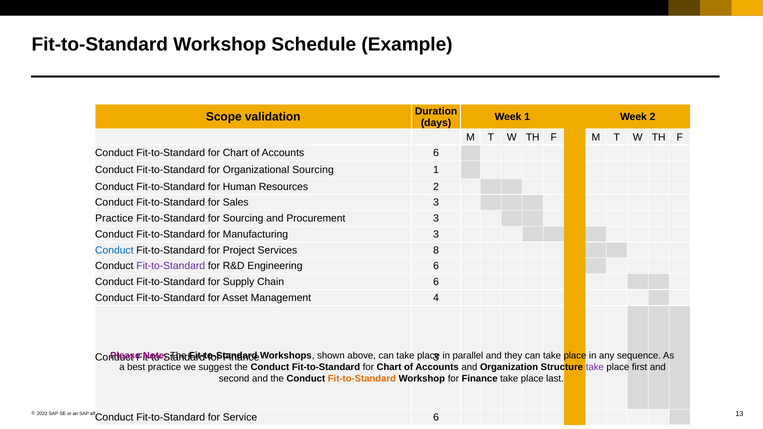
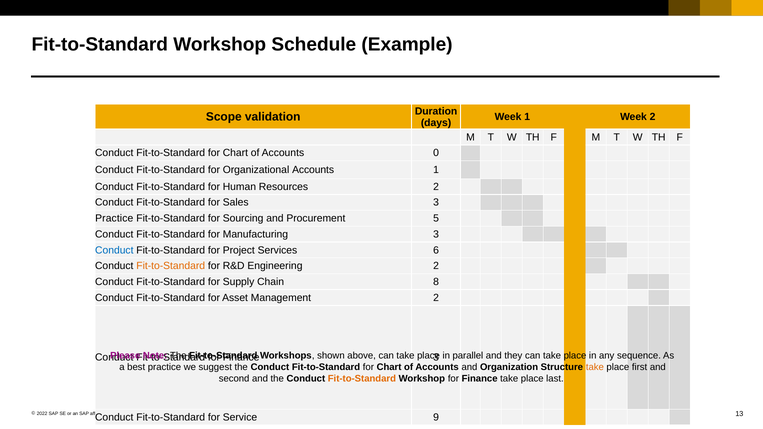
Accounts 6: 6 -> 0
Organizational Sourcing: Sourcing -> Accounts
Procurement 3: 3 -> 5
8: 8 -> 6
Fit-to-Standard at (171, 266) colour: purple -> orange
Engineering 6: 6 -> 2
Chain 6: 6 -> 8
Management 4: 4 -> 2
take at (595, 367) colour: purple -> orange
Service 6: 6 -> 9
